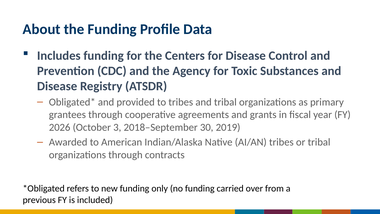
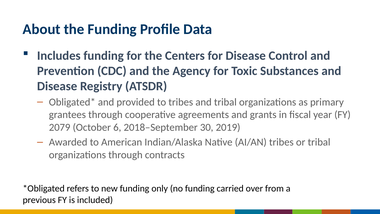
2026: 2026 -> 2079
3: 3 -> 6
